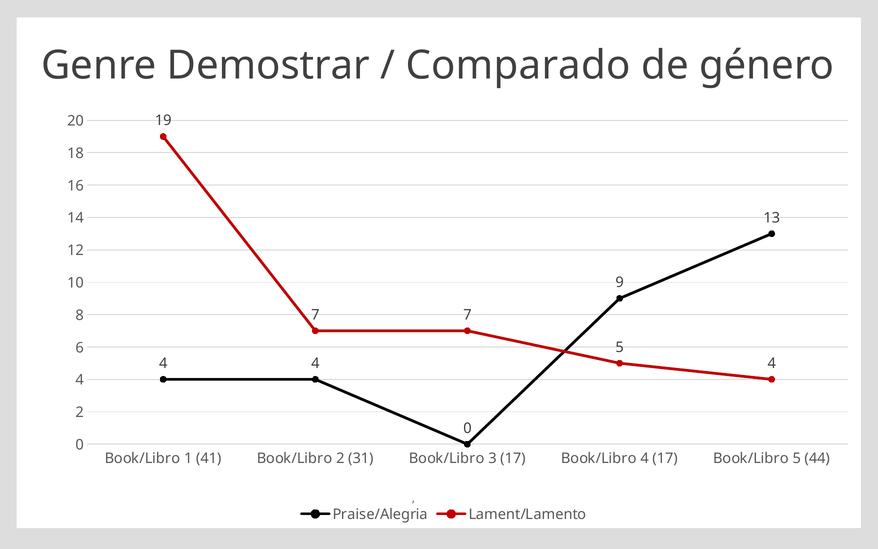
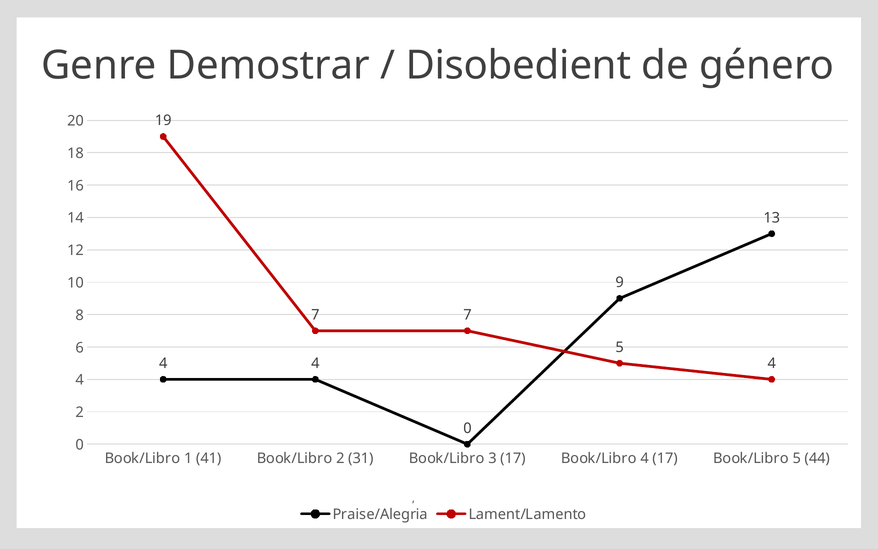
Comparado: Comparado -> Disobedient
